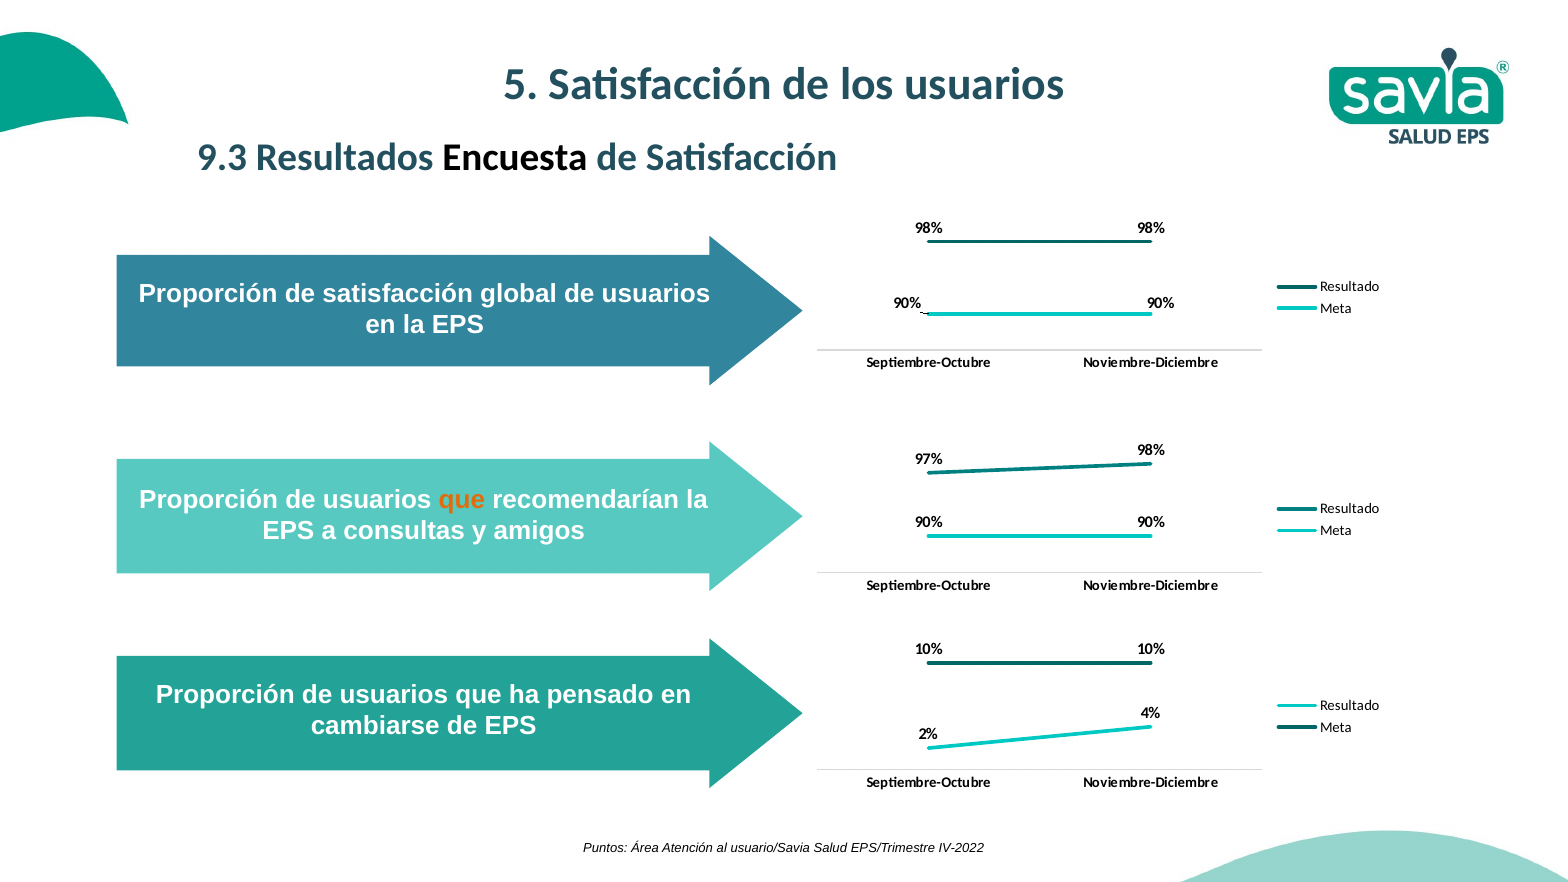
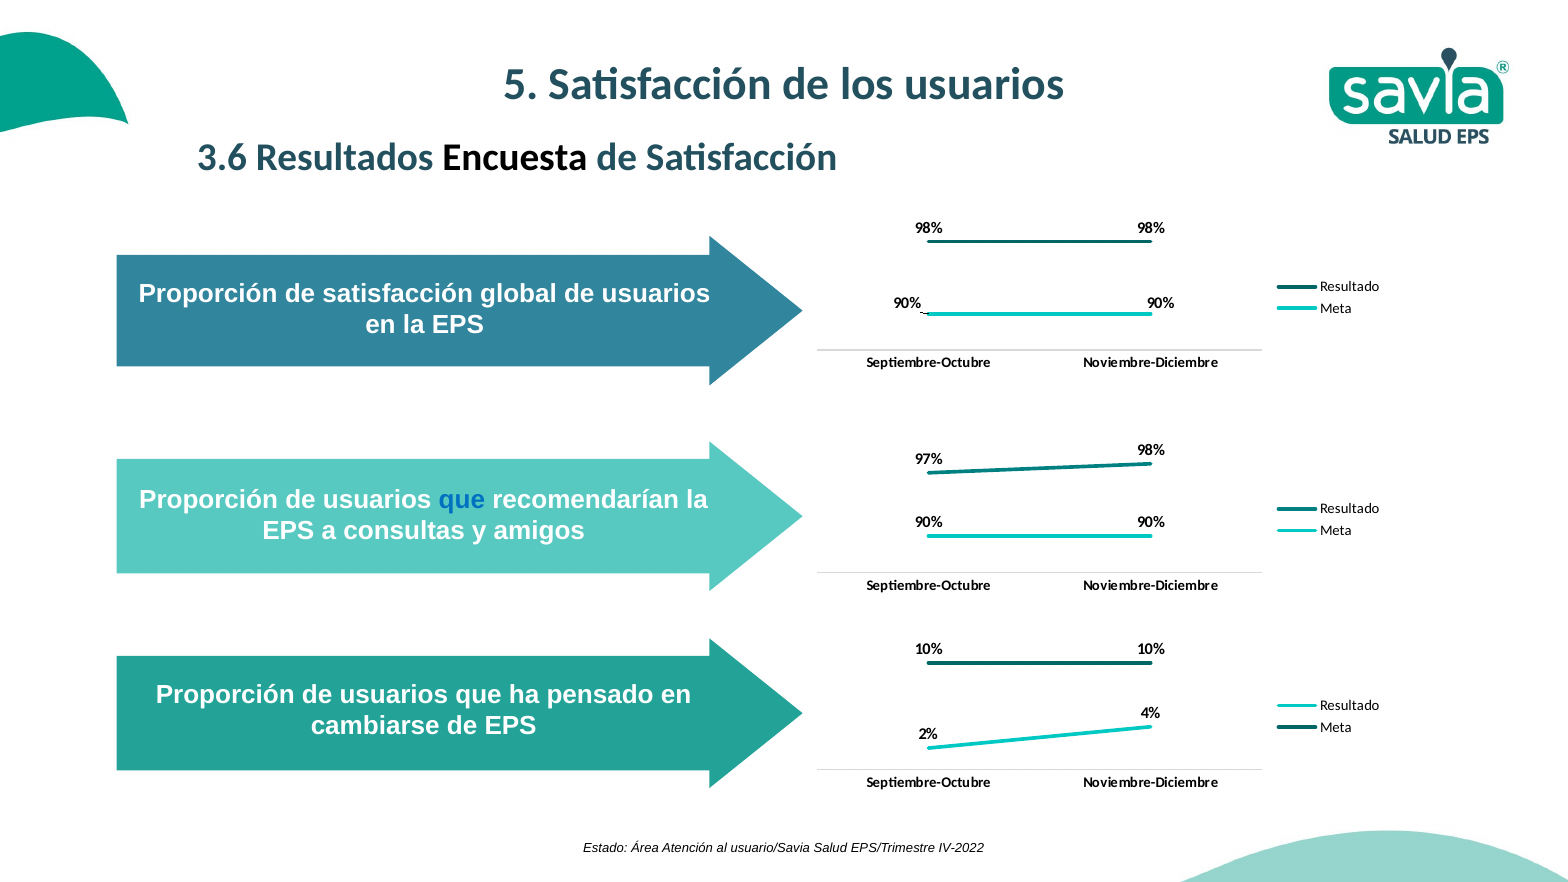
9.3: 9.3 -> 3.6
que at (462, 500) colour: orange -> blue
Puntos: Puntos -> Estado
